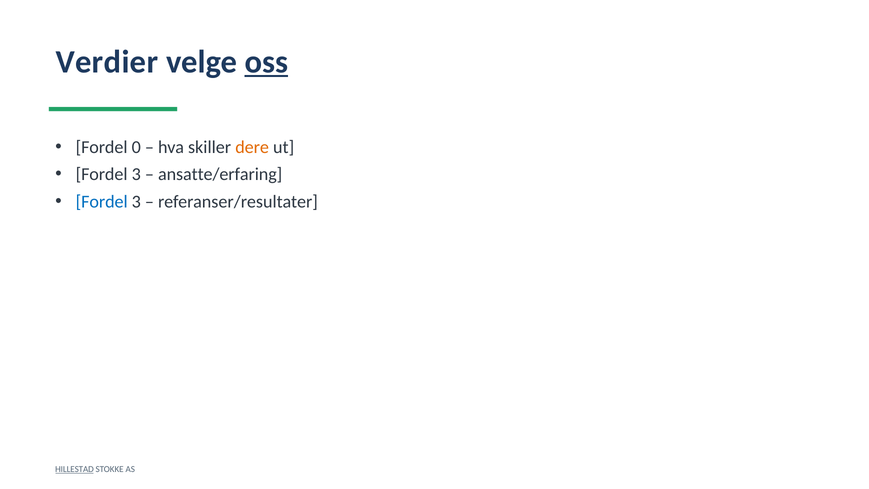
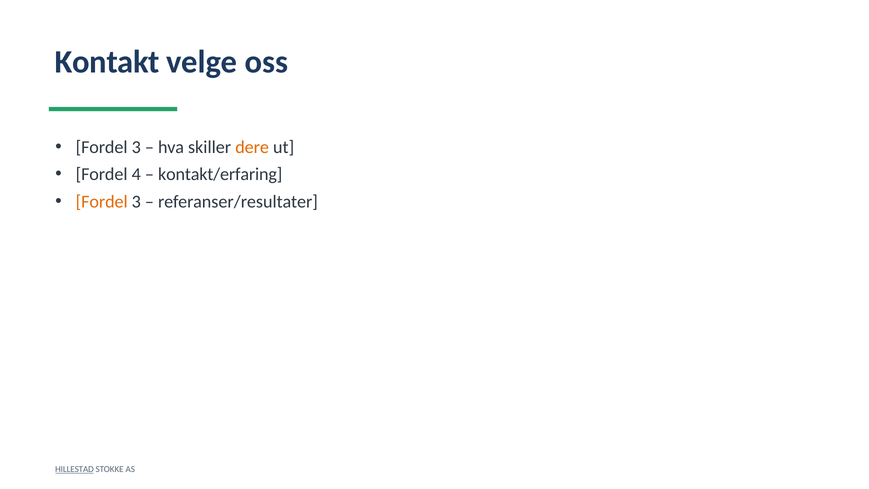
Verdier: Verdier -> Kontakt
oss underline: present -> none
0 at (136, 147): 0 -> 3
3 at (136, 174): 3 -> 4
ansatte/erfaring: ansatte/erfaring -> kontakt/erfaring
Fordel at (102, 202) colour: blue -> orange
